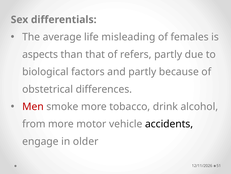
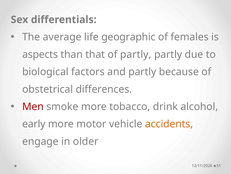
misleading: misleading -> geographic
of refers: refers -> partly
from: from -> early
accidents colour: black -> orange
